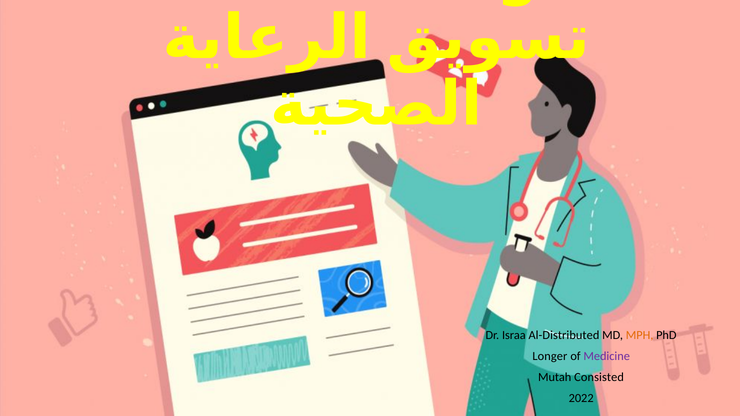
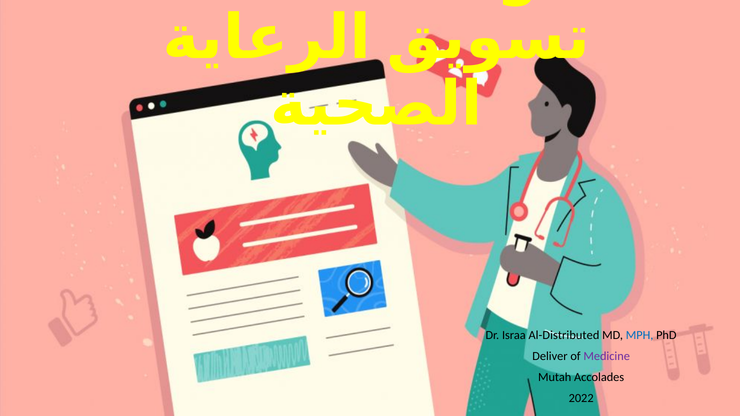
MPH colour: orange -> blue
Longer: Longer -> Deliver
Consisted: Consisted -> Accolades
